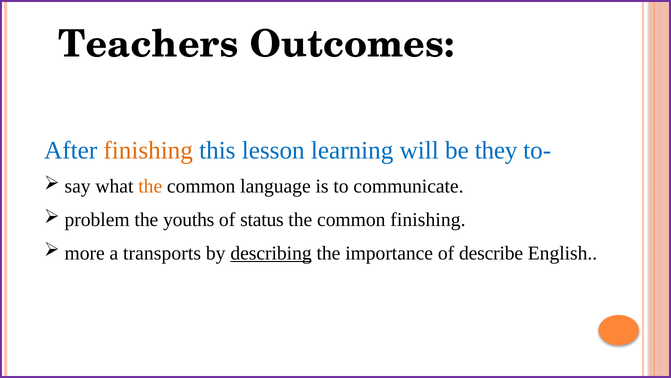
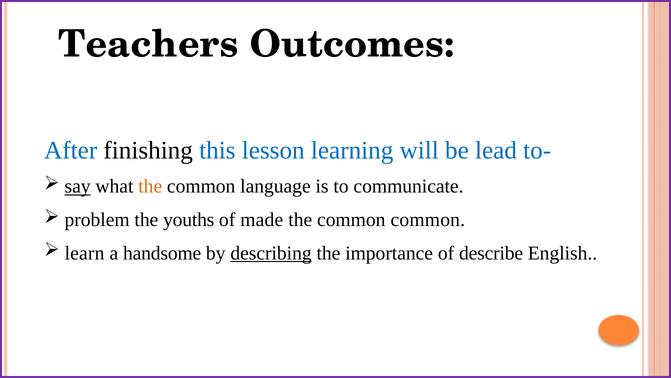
finishing at (148, 150) colour: orange -> black
they: they -> lead
say underline: none -> present
status: status -> made
common finishing: finishing -> common
more: more -> learn
transports: transports -> handsome
